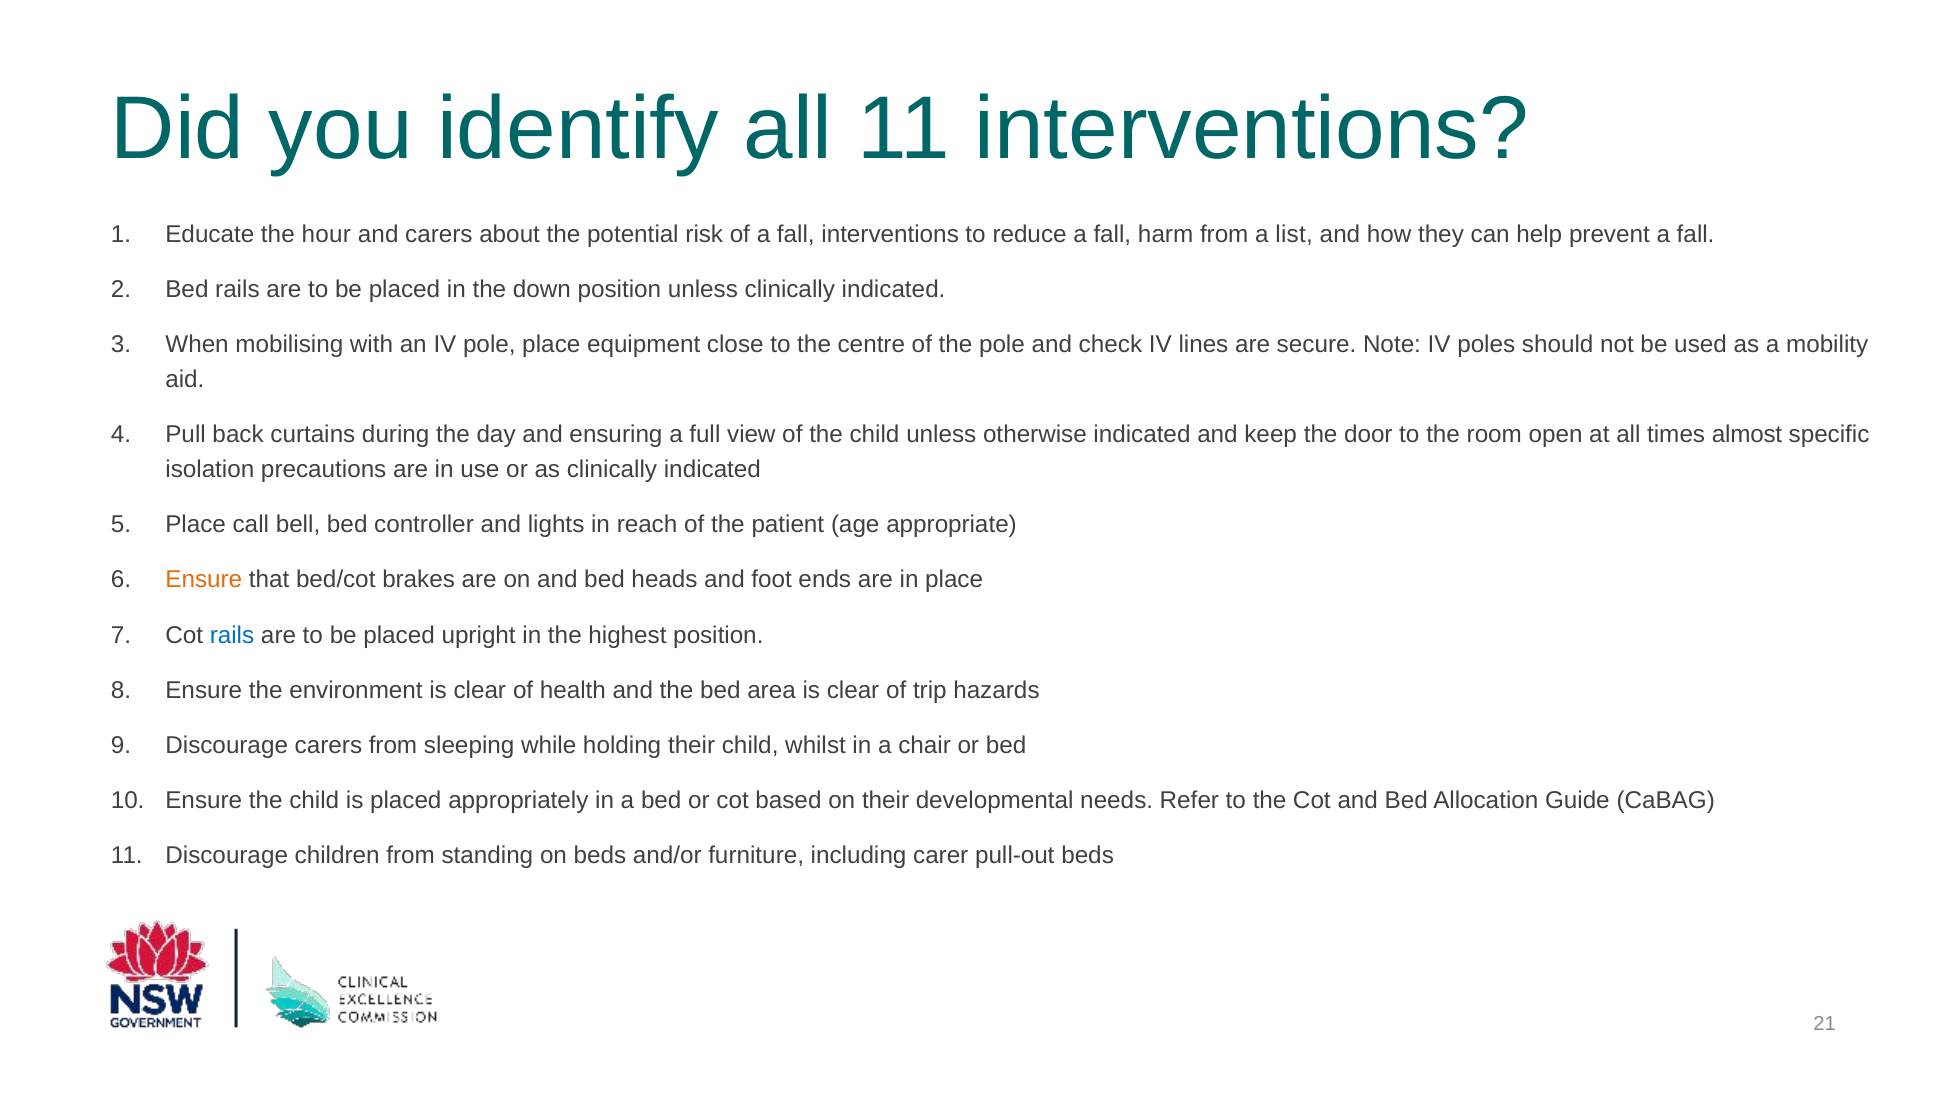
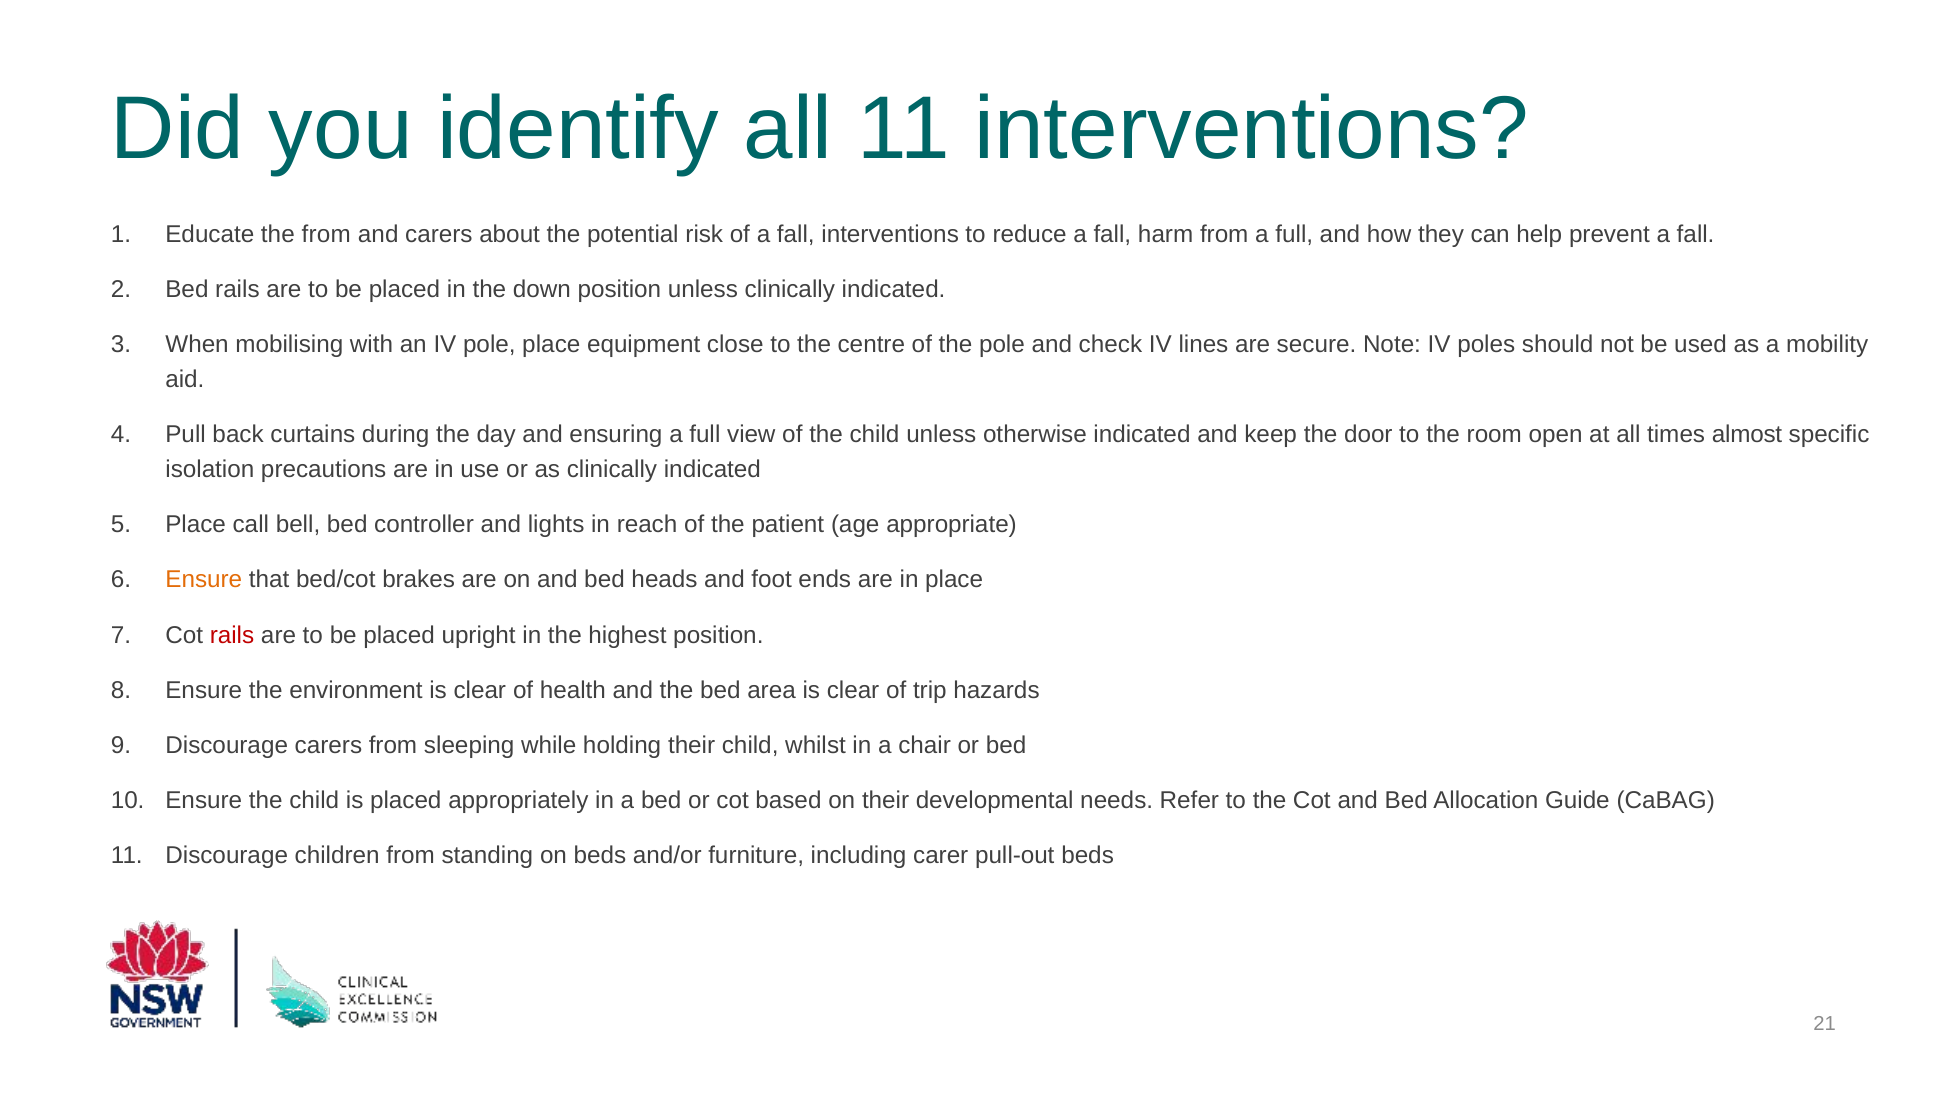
the hour: hour -> from
from a list: list -> full
rails at (232, 635) colour: blue -> red
